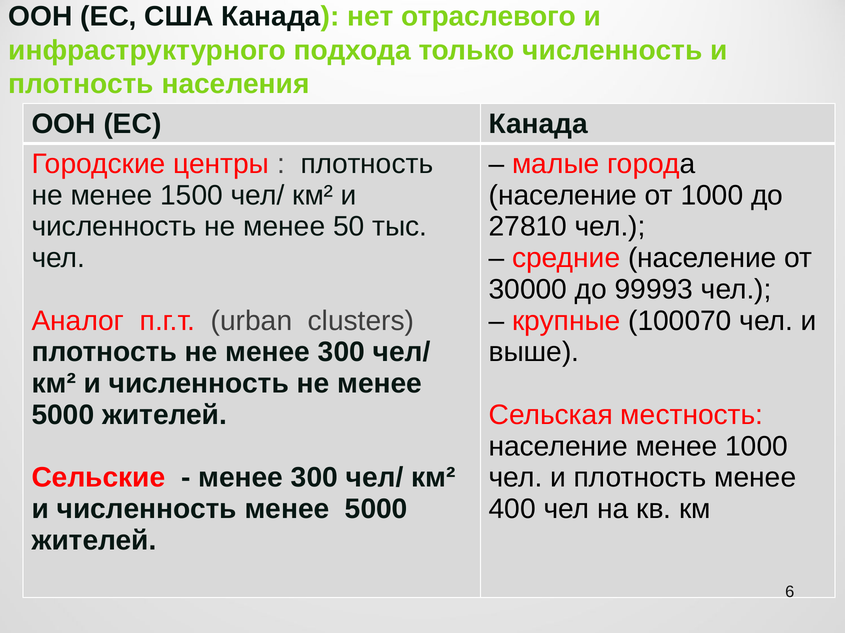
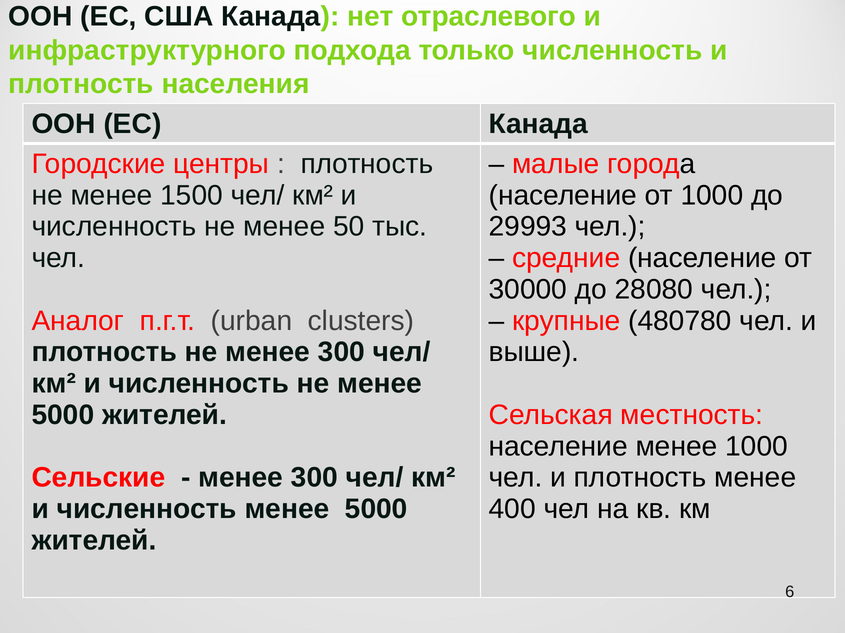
27810: 27810 -> 29993
99993: 99993 -> 28080
100070: 100070 -> 480780
